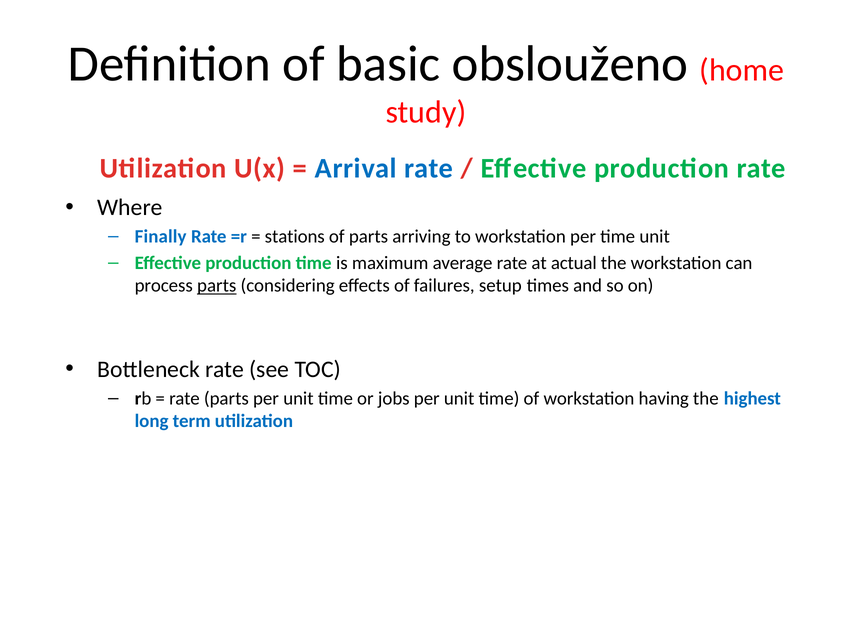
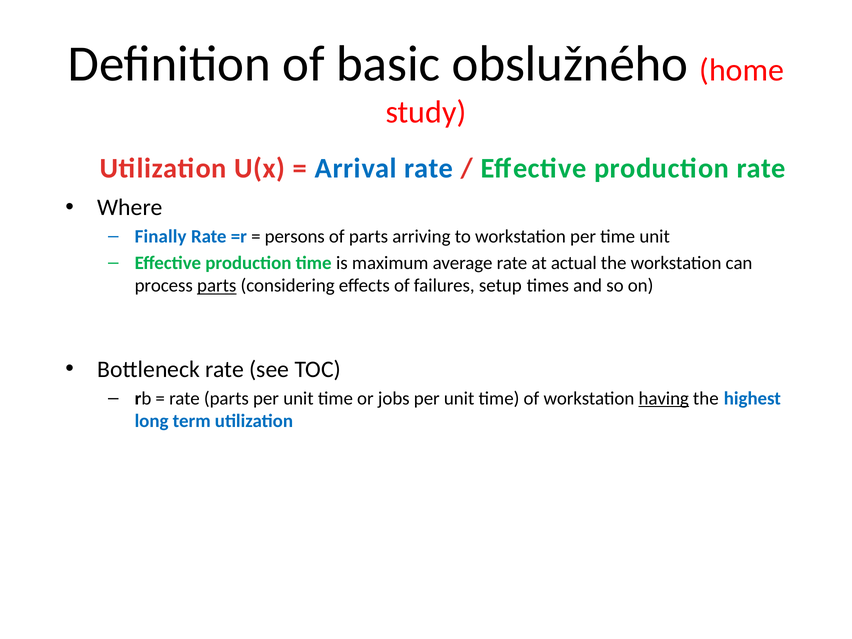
obslouženo: obslouženo -> obslužného
stations: stations -> persons
having underline: none -> present
